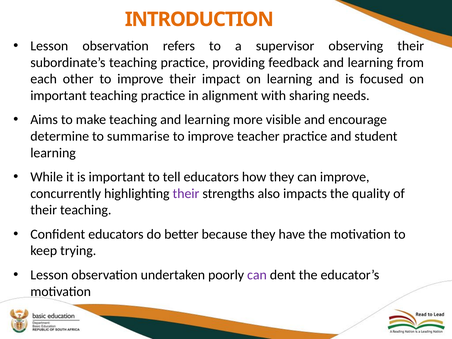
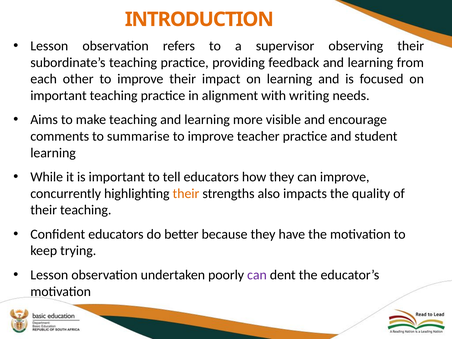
sharing: sharing -> writing
determine: determine -> comments
their at (186, 194) colour: purple -> orange
